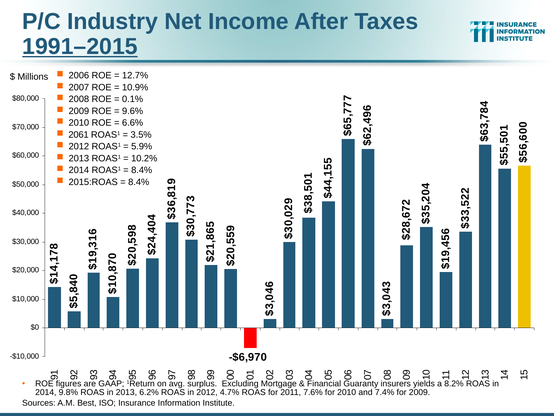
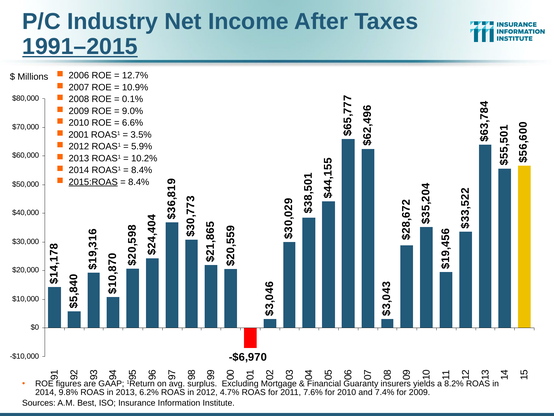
9.6%: 9.6% -> 9.0%
2061: 2061 -> 2001
2015:ROAS underline: none -> present
